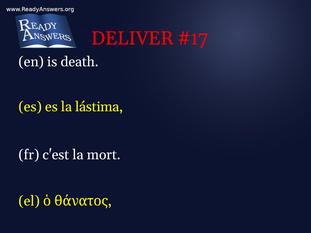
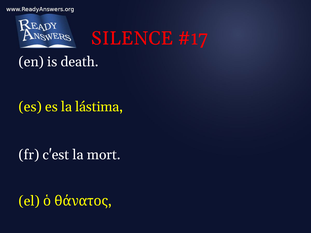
DELIVER: DELIVER -> SILENCE
